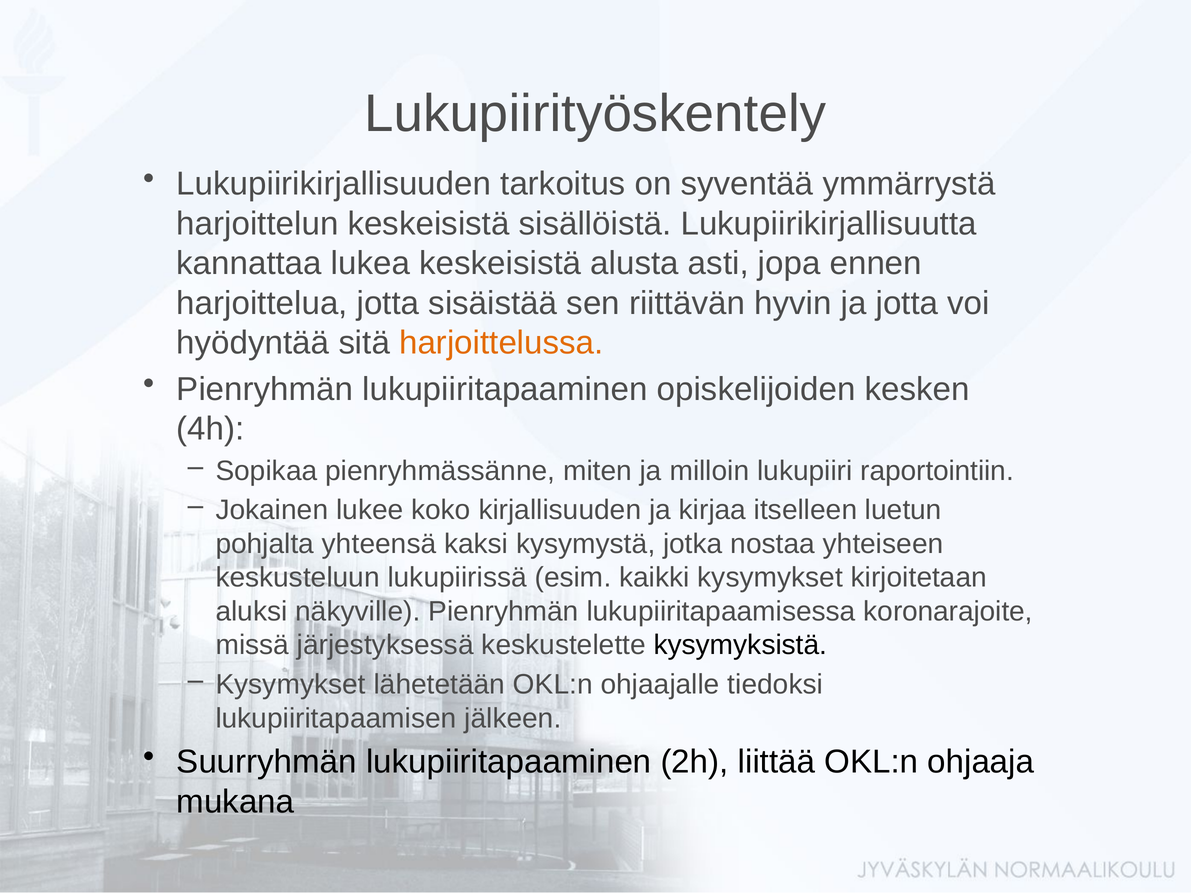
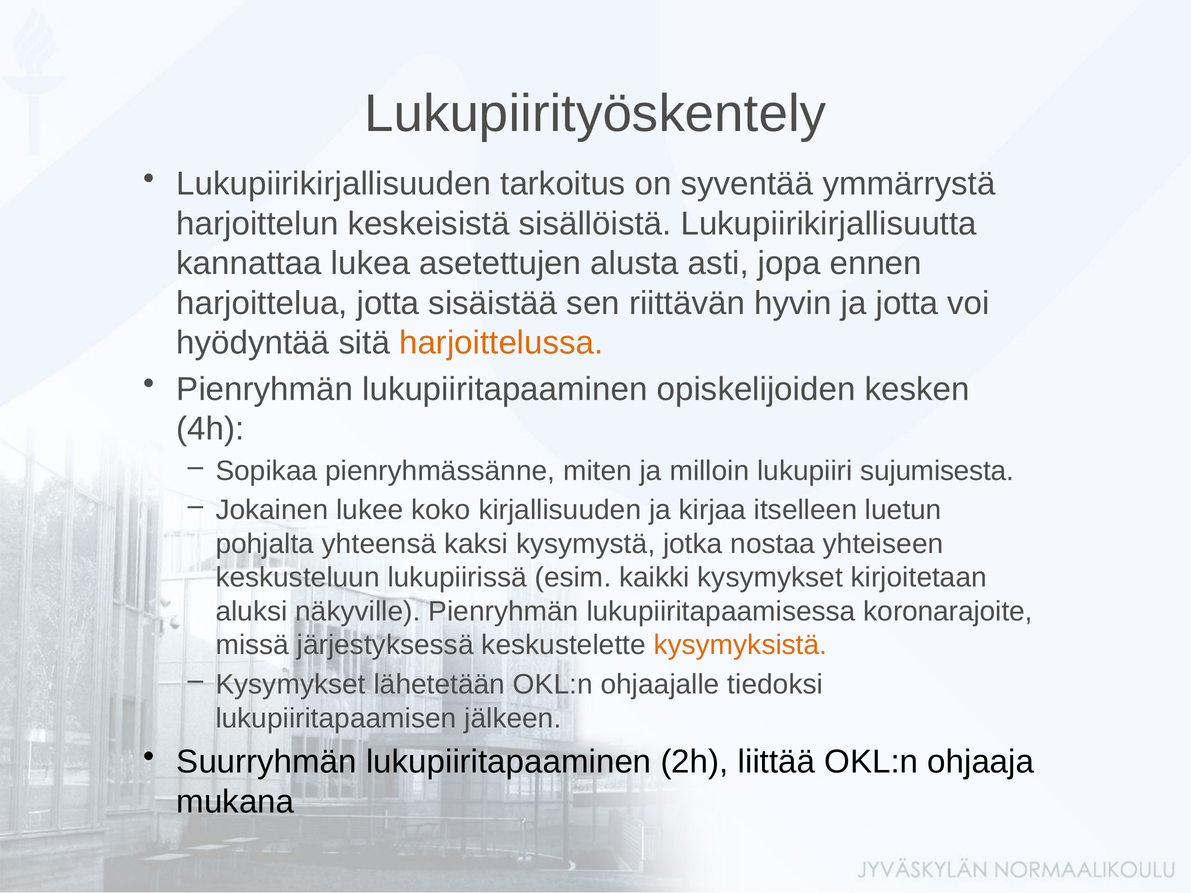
lukea keskeisistä: keskeisistä -> asetettujen
raportointiin: raportointiin -> sujumisesta
kysymyksistä colour: black -> orange
